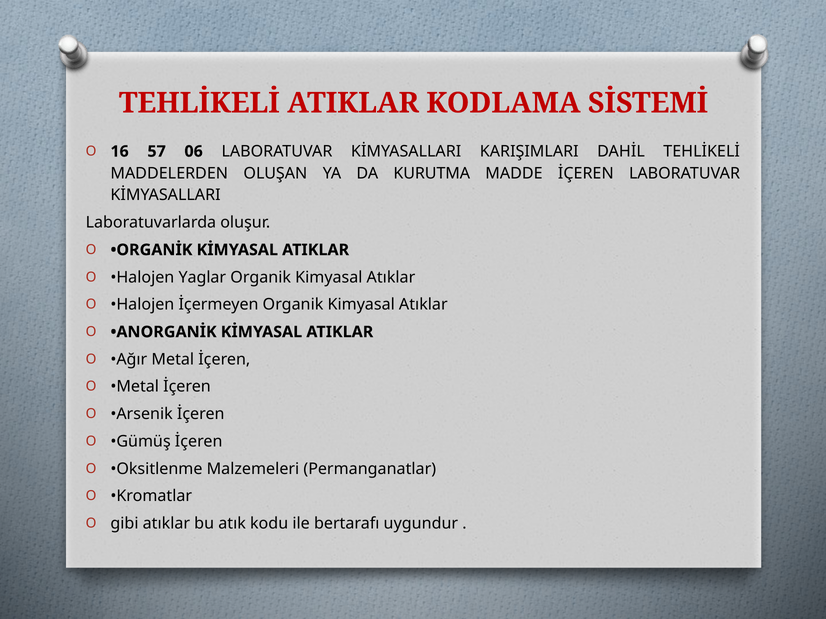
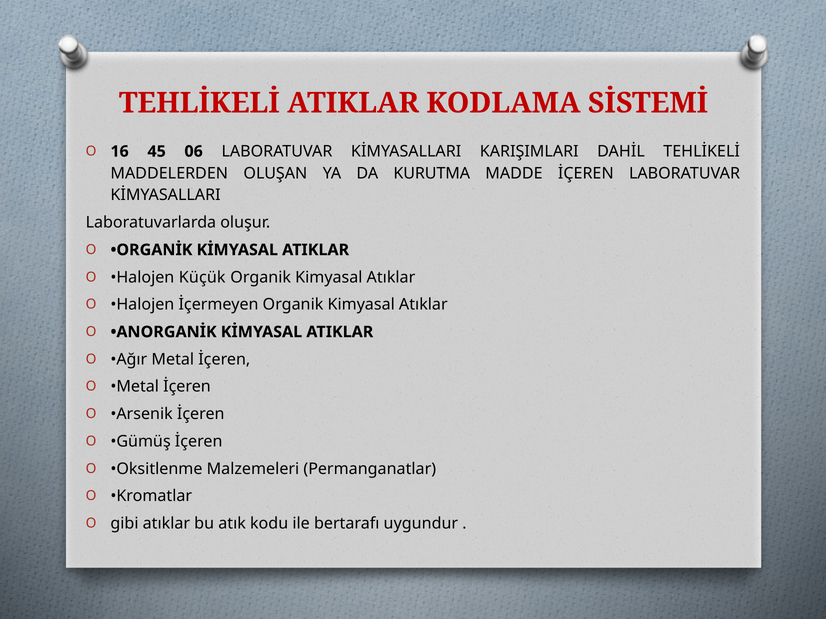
57: 57 -> 45
Yaglar: Yaglar -> Küçük
